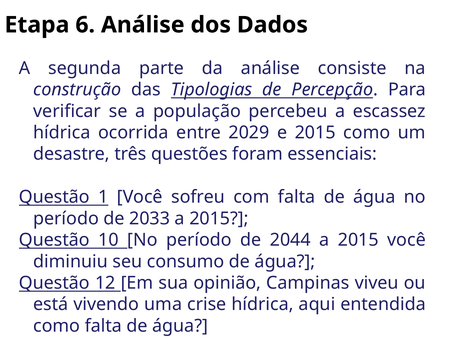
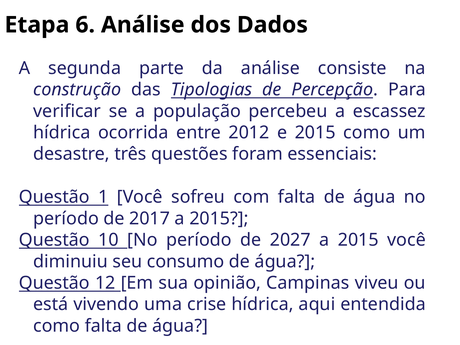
2029: 2029 -> 2012
2033: 2033 -> 2017
2044: 2044 -> 2027
